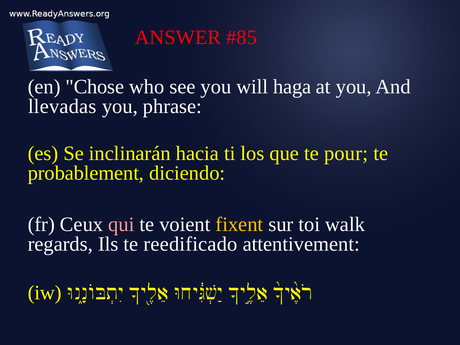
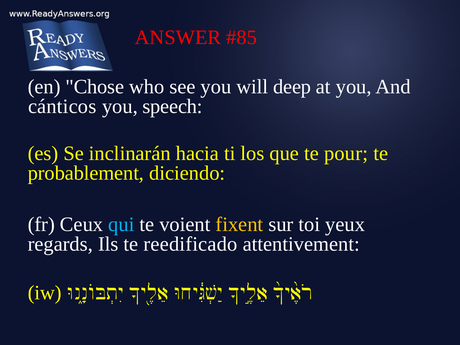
haga: haga -> deep
llevadas: llevadas -> cánticos
phrase: phrase -> speech
qui colour: pink -> light blue
walk: walk -> yeux
